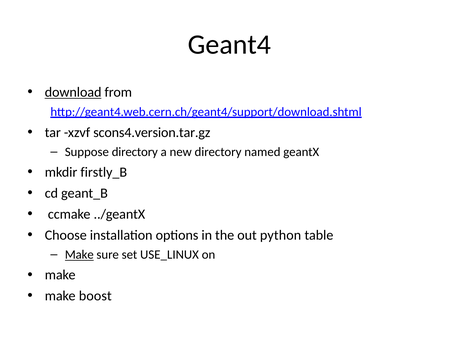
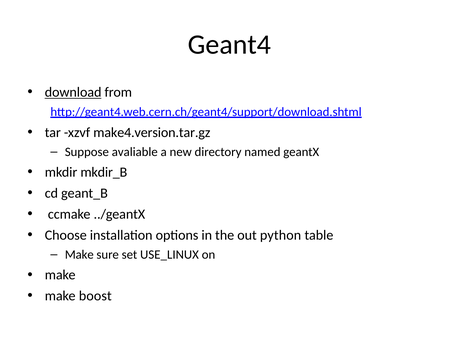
scons4.version.tar.gz: scons4.version.tar.gz -> make4.version.tar.gz
Suppose directory: directory -> avaliable
firstly_B: firstly_B -> mkdir_B
Make at (79, 254) underline: present -> none
